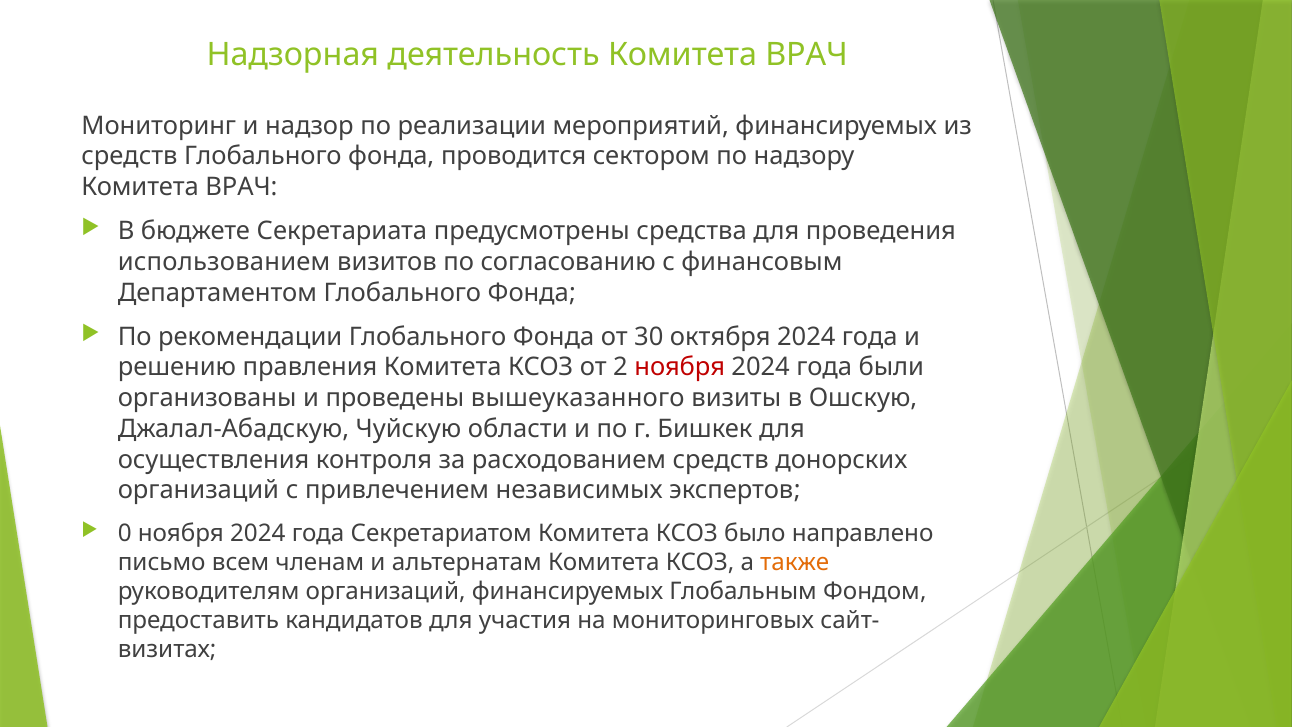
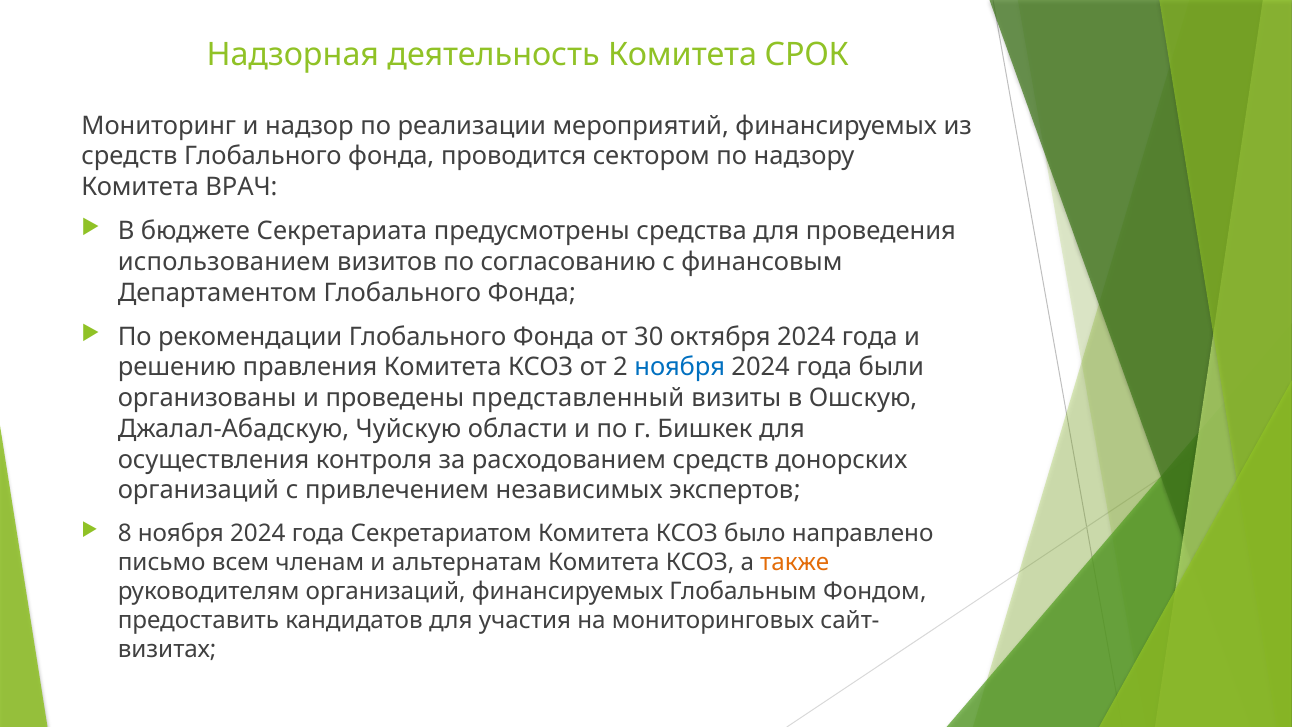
деятельность Комитета ВРАЧ: ВРАЧ -> СРОК
ноября at (680, 367) colour: red -> blue
вышеуказанного: вышеуказанного -> представленный
0: 0 -> 8
